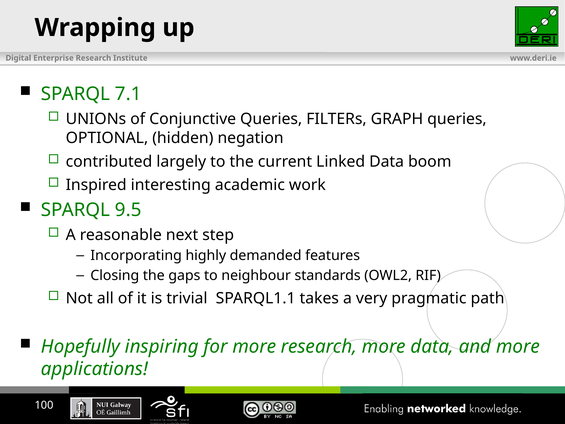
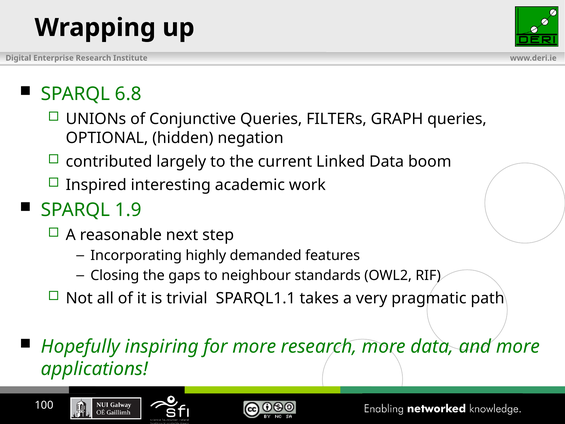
7.1: 7.1 -> 6.8
9.5: 9.5 -> 1.9
